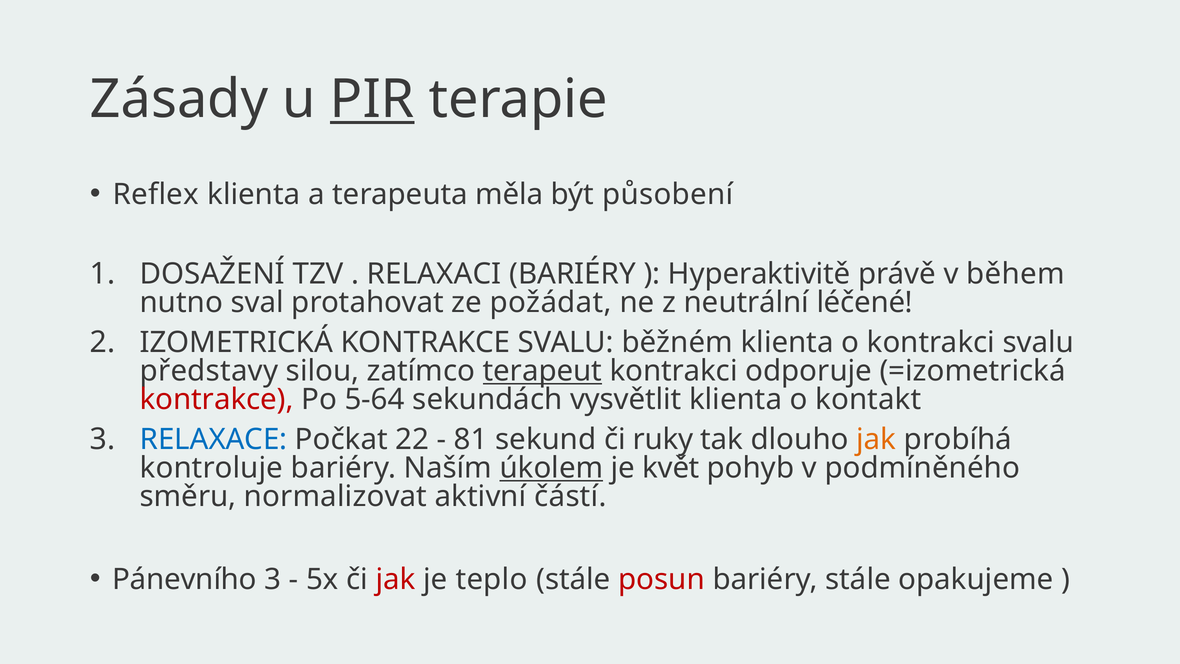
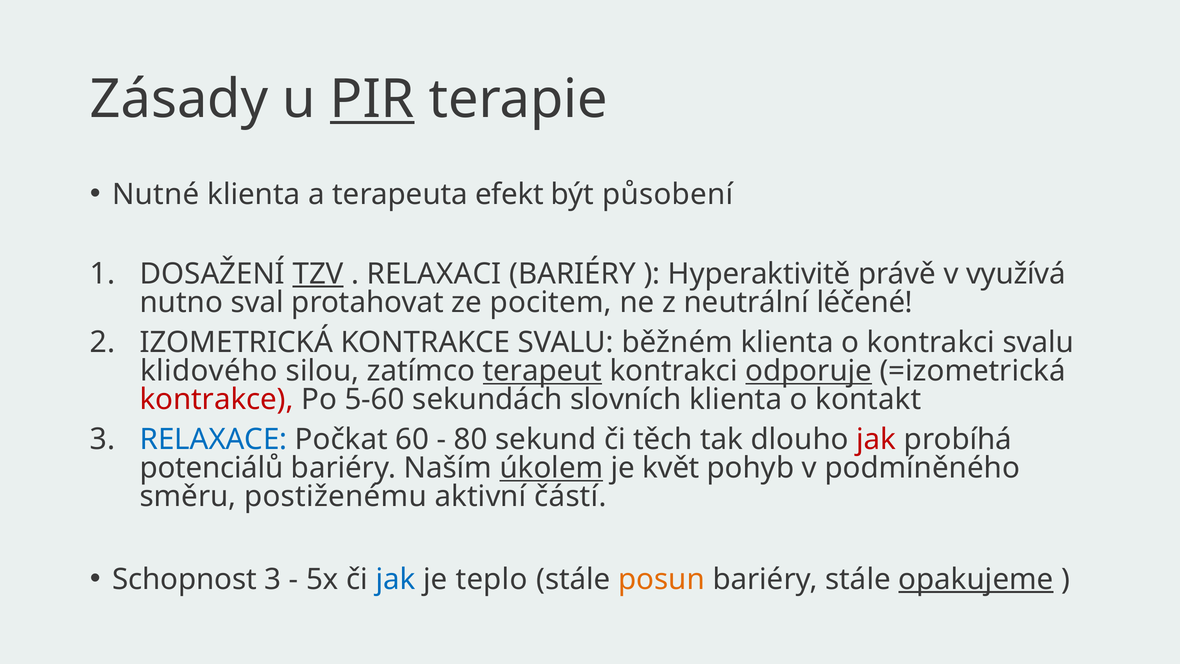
Reflex: Reflex -> Nutné
měla: měla -> efekt
TZV underline: none -> present
během: během -> využívá
požádat: požádat -> pocitem
představy: představy -> klidového
odporuje underline: none -> present
5-64: 5-64 -> 5-60
vysvětlit: vysvětlit -> slovních
22: 22 -> 60
81: 81 -> 80
ruky: ruky -> těch
jak at (876, 439) colour: orange -> red
kontroluje: kontroluje -> potenciálů
normalizovat: normalizovat -> postiženému
Pánevního: Pánevního -> Schopnost
jak at (395, 579) colour: red -> blue
posun colour: red -> orange
opakujeme underline: none -> present
